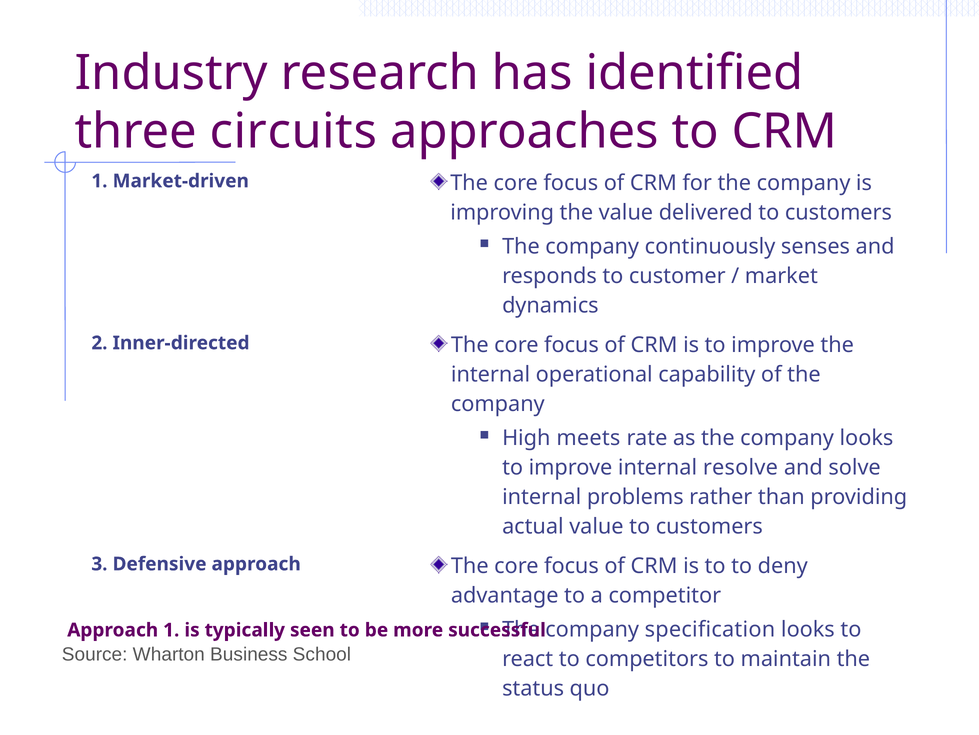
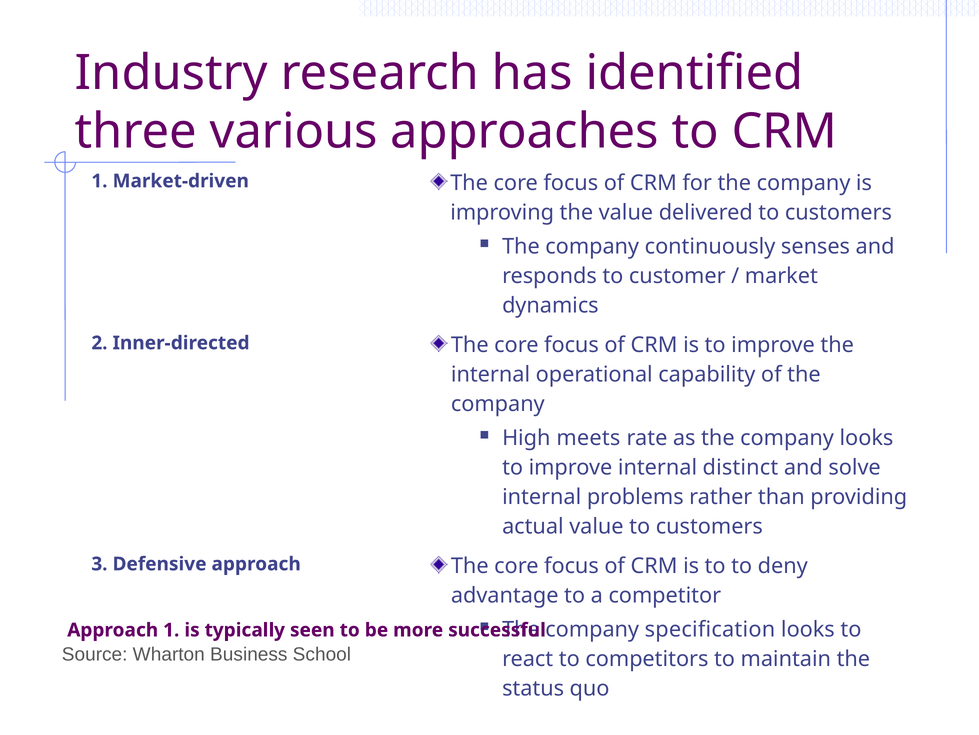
circuits: circuits -> various
resolve: resolve -> distinct
